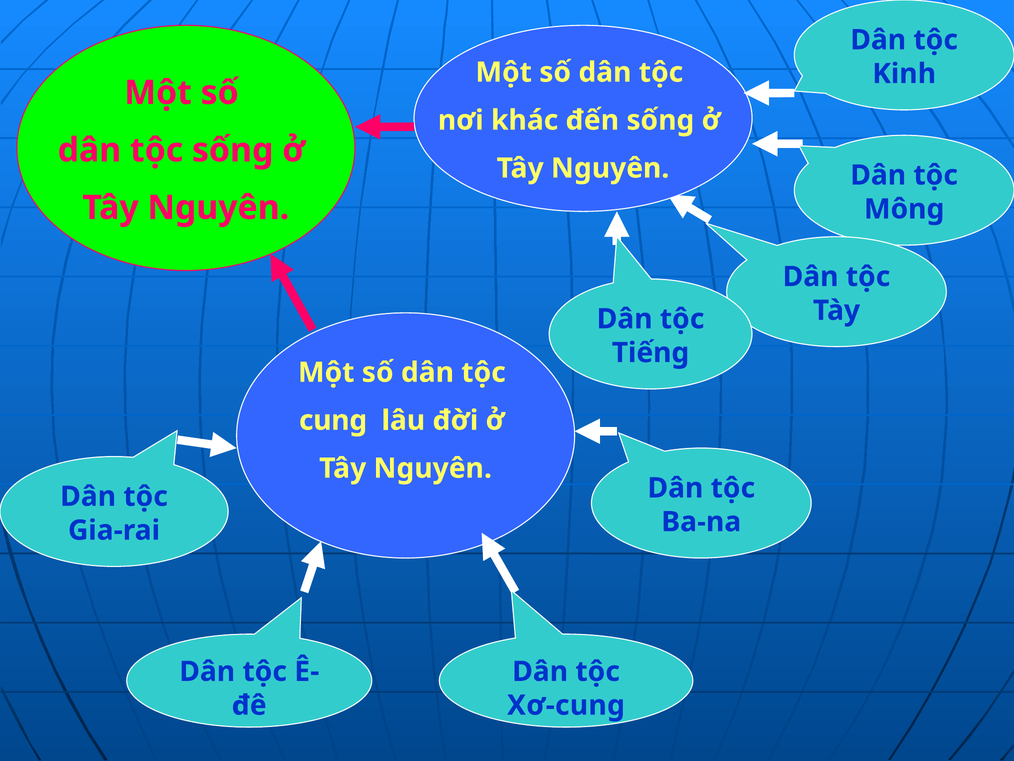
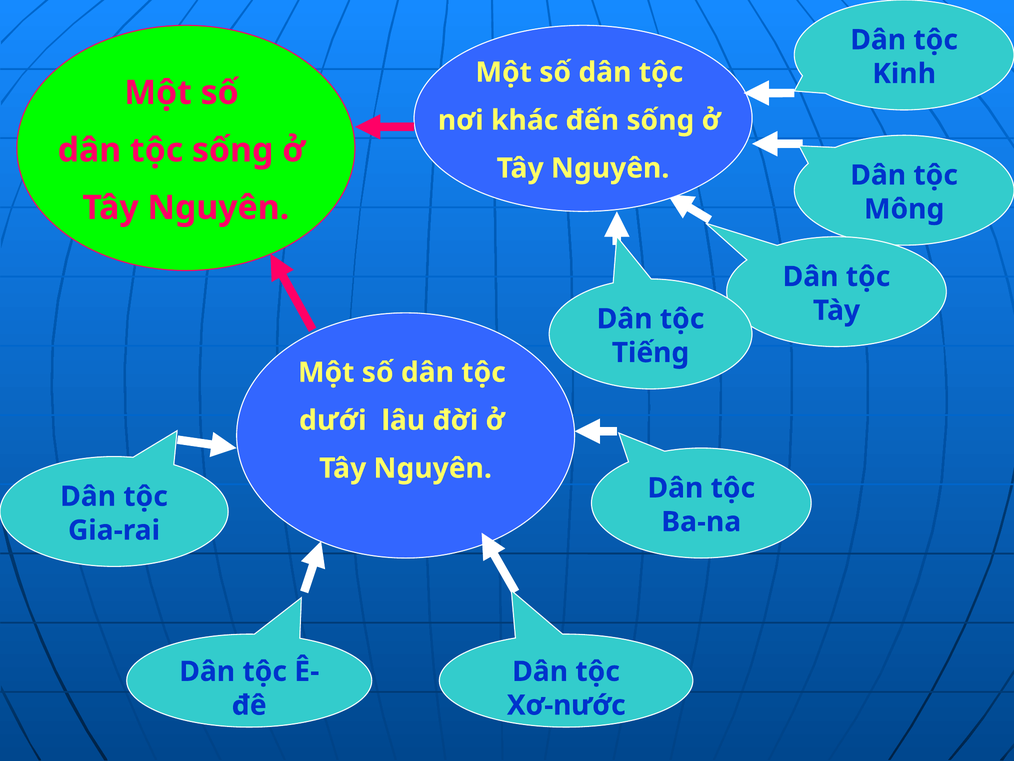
cung: cung -> dưới
Xơ-cung: Xơ-cung -> Xơ-nước
